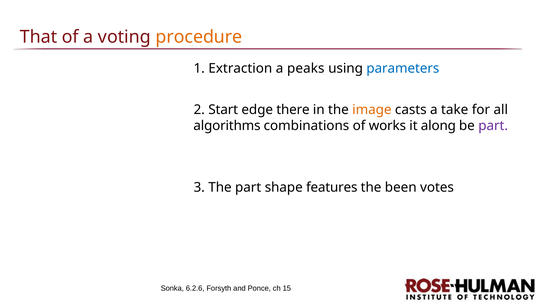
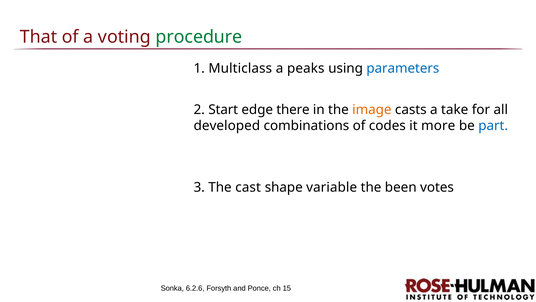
procedure colour: orange -> green
Extraction: Extraction -> Multiclass
algorithms: algorithms -> developed
works: works -> codes
along: along -> more
part at (493, 126) colour: purple -> blue
The part: part -> cast
features: features -> variable
